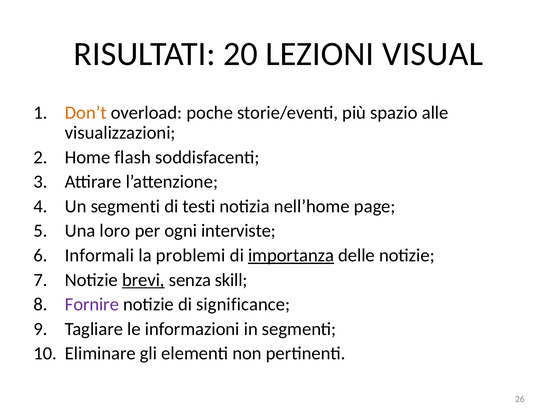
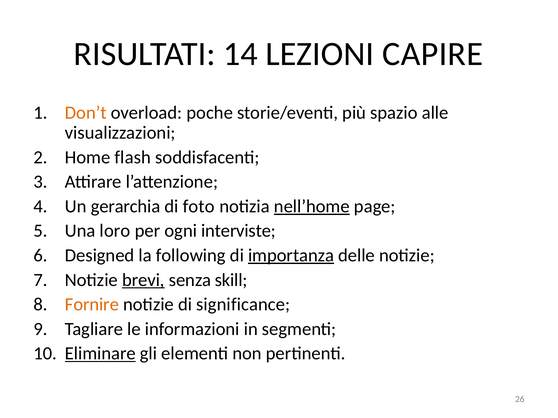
20: 20 -> 14
VISUAL: VISUAL -> CAPIRE
Un segmenti: segmenti -> gerarchia
testi: testi -> foto
nell’home underline: none -> present
Informali: Informali -> Designed
problemi: problemi -> following
Fornire colour: purple -> orange
Eliminare underline: none -> present
